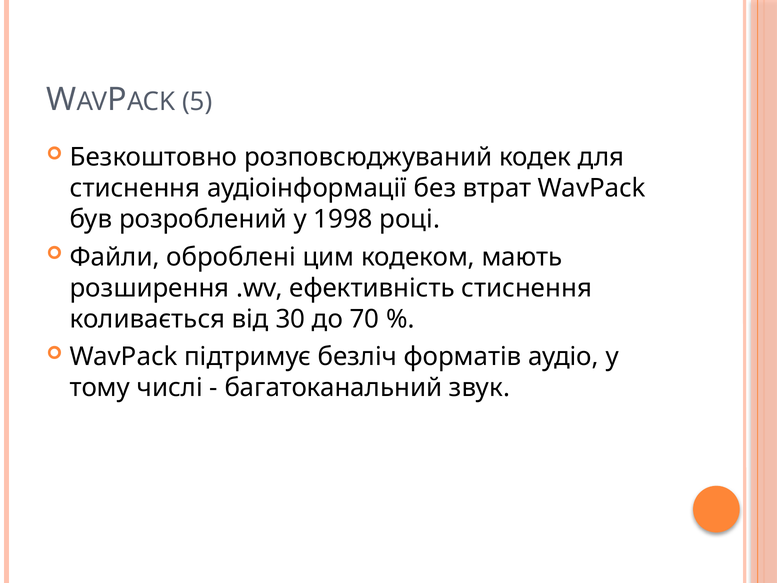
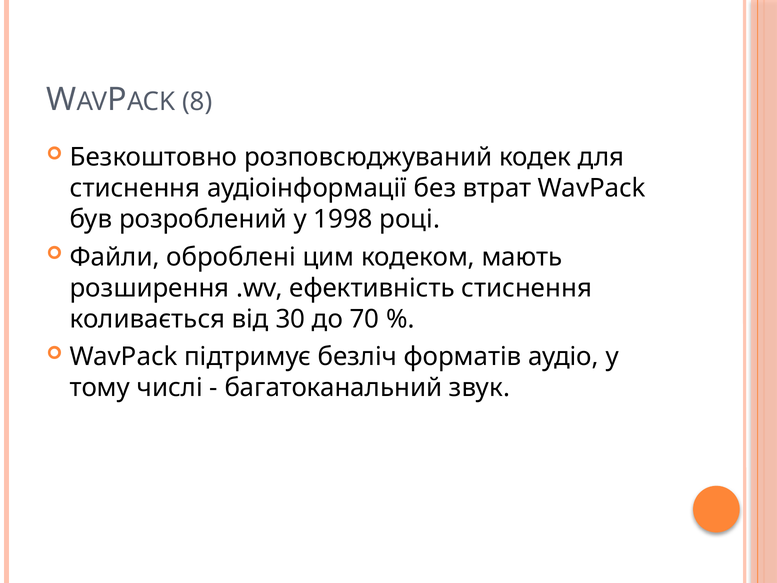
5: 5 -> 8
